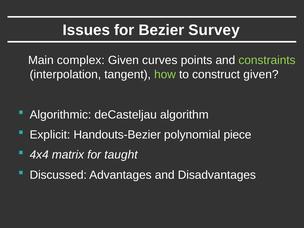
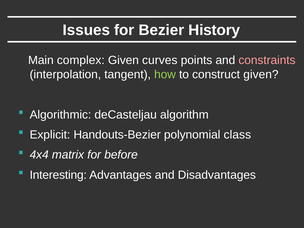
Survey: Survey -> History
constraints colour: light green -> pink
piece: piece -> class
taught: taught -> before
Discussed: Discussed -> Interesting
